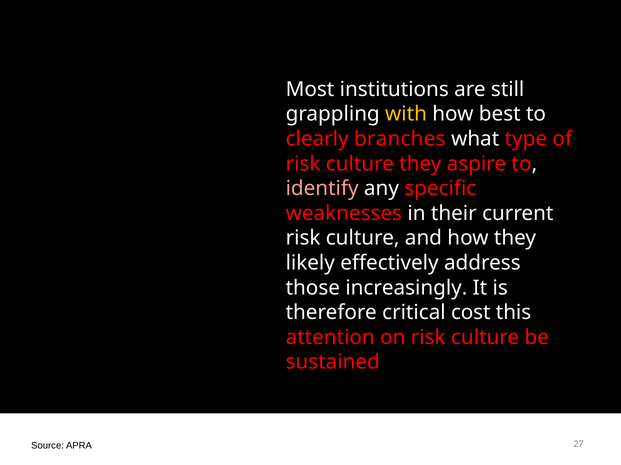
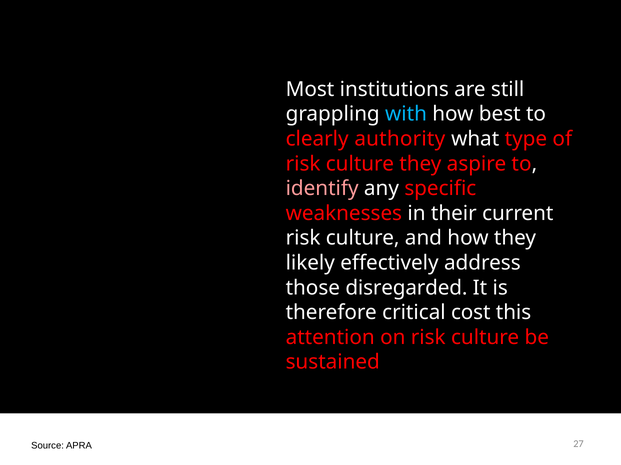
with colour: yellow -> light blue
branches: branches -> authority
increasingly: increasingly -> disregarded
